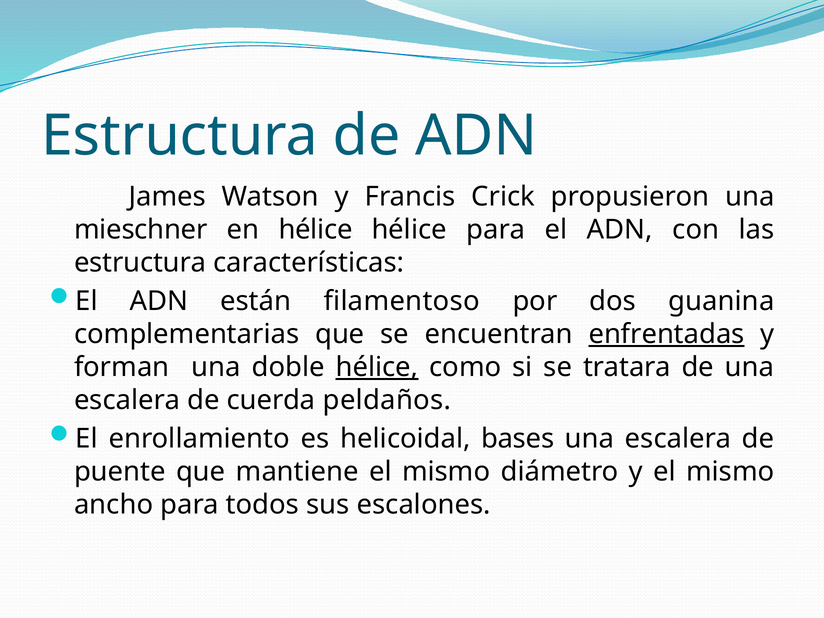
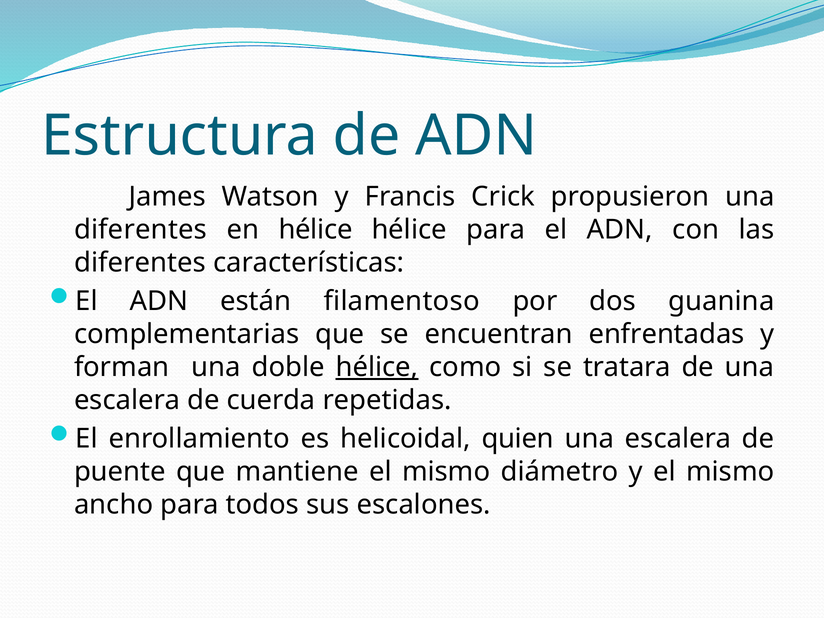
mieschner at (141, 230): mieschner -> diferentes
estructura at (140, 263): estructura -> diferentes
enfrentadas underline: present -> none
peldaños: peldaños -> repetidas
bases: bases -> quien
